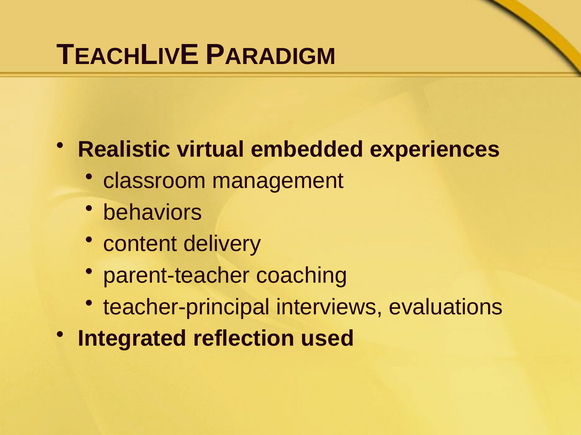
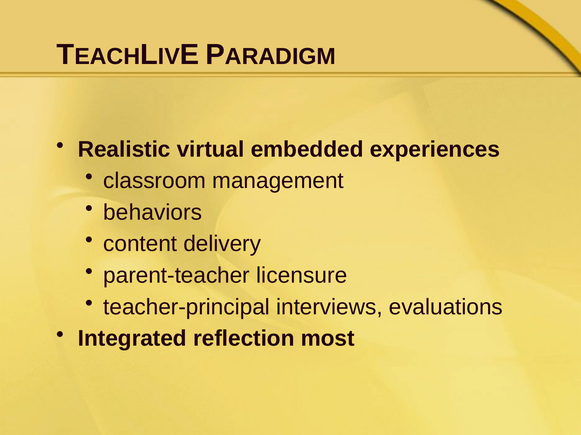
coaching: coaching -> licensure
used: used -> most
